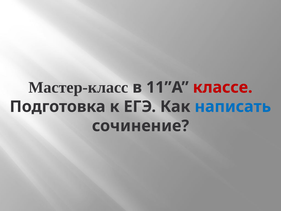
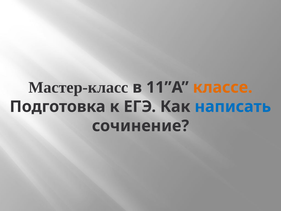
классе colour: red -> orange
